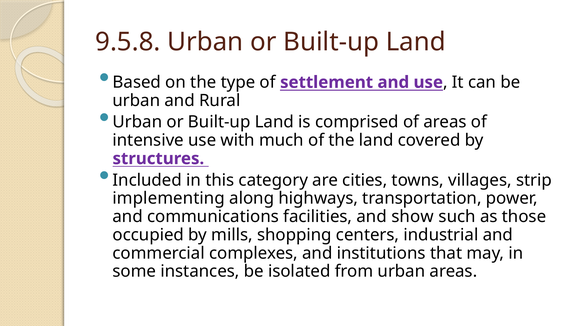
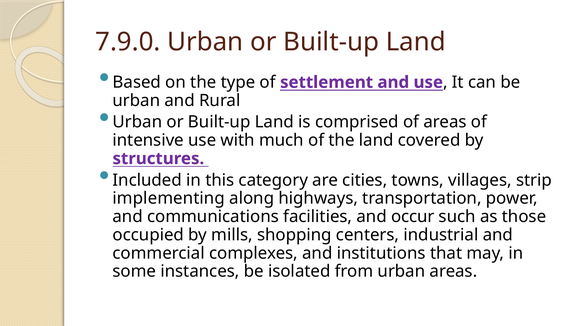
9.5.8: 9.5.8 -> 7.9.0
show: show -> occur
